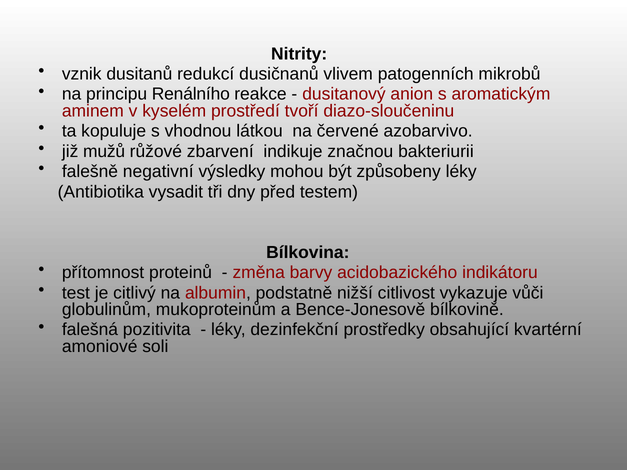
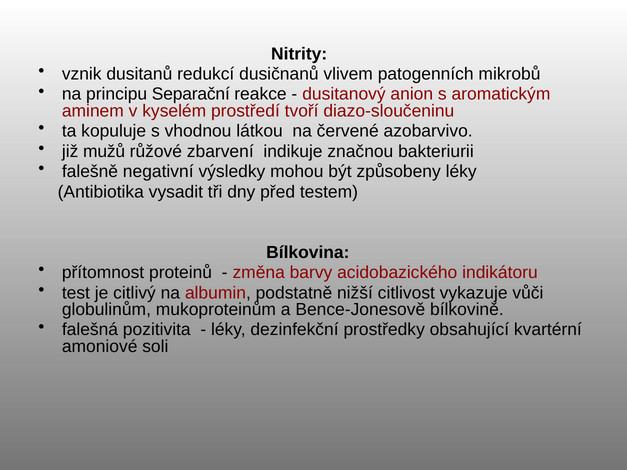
Renálního: Renálního -> Separační
